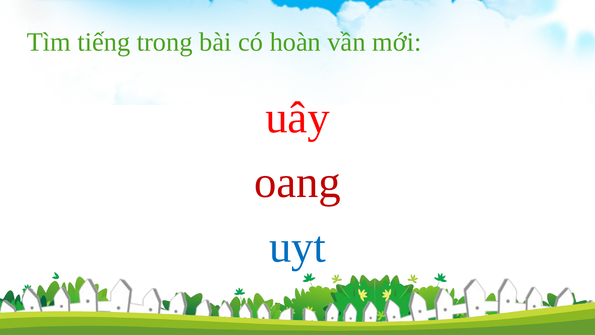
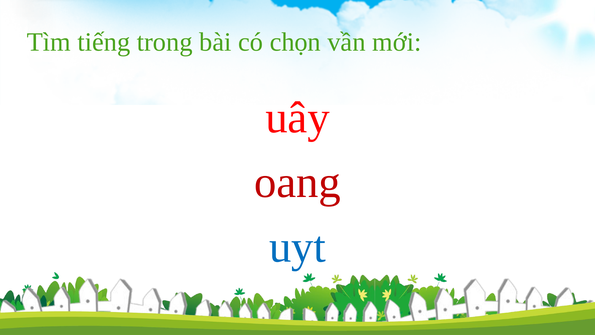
hoàn: hoàn -> chọn
